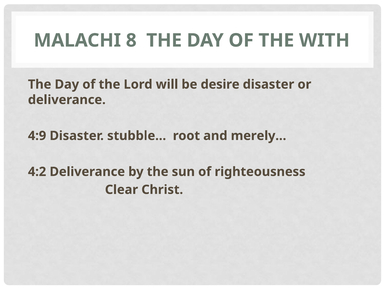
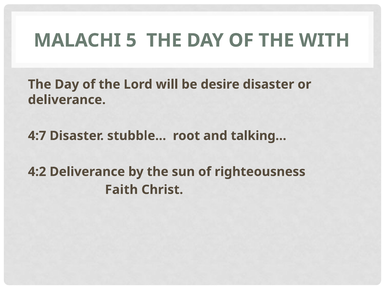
8: 8 -> 5
4:9: 4:9 -> 4:7
merely…: merely… -> talking…
Clear: Clear -> Faith
